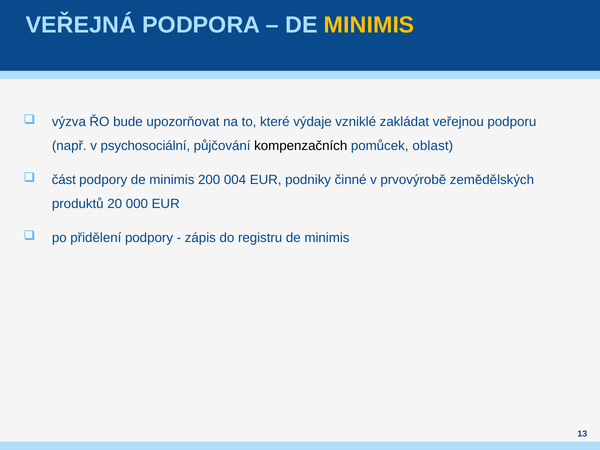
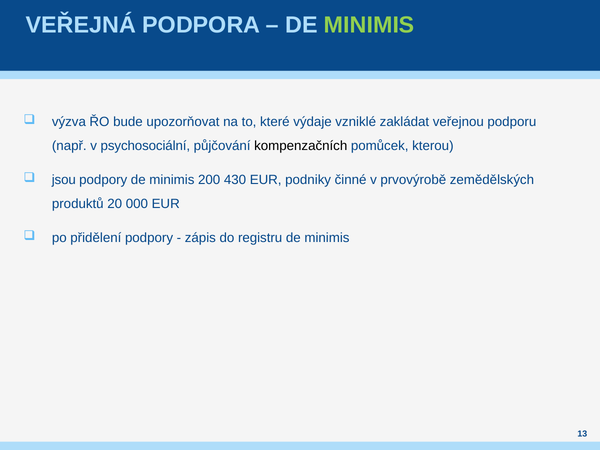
MINIMIS at (369, 25) colour: yellow -> light green
oblast: oblast -> kterou
část: část -> jsou
004: 004 -> 430
